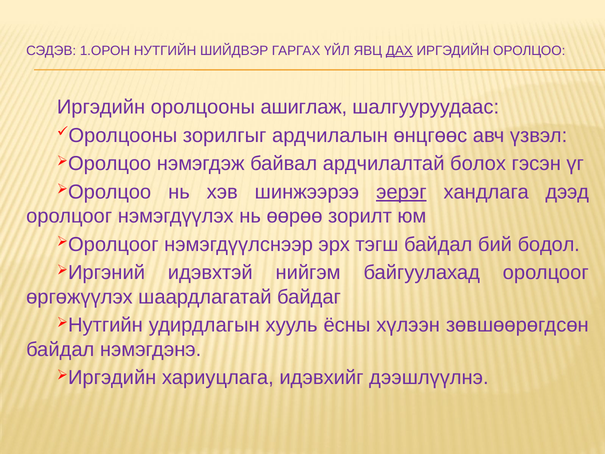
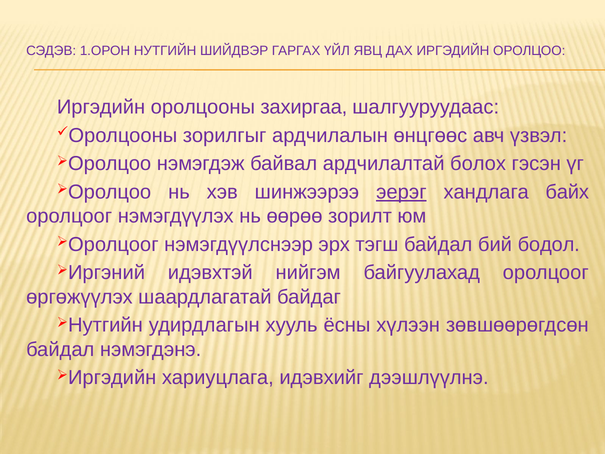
ДАХ underline: present -> none
ашиглаж: ашиглаж -> захиргаа
дээд: дээд -> байх
